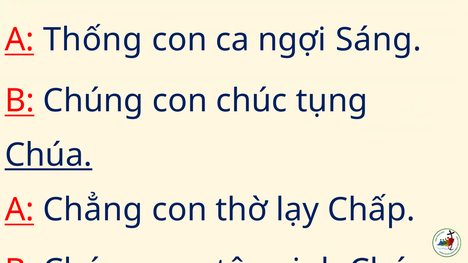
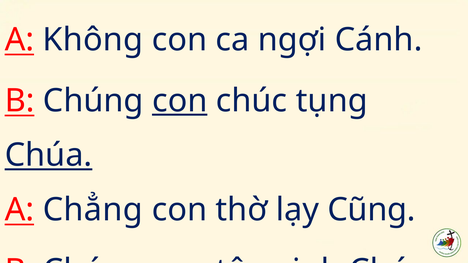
Thống: Thống -> Không
Sáng: Sáng -> Cánh
con at (180, 101) underline: none -> present
Chấp: Chấp -> Cũng
